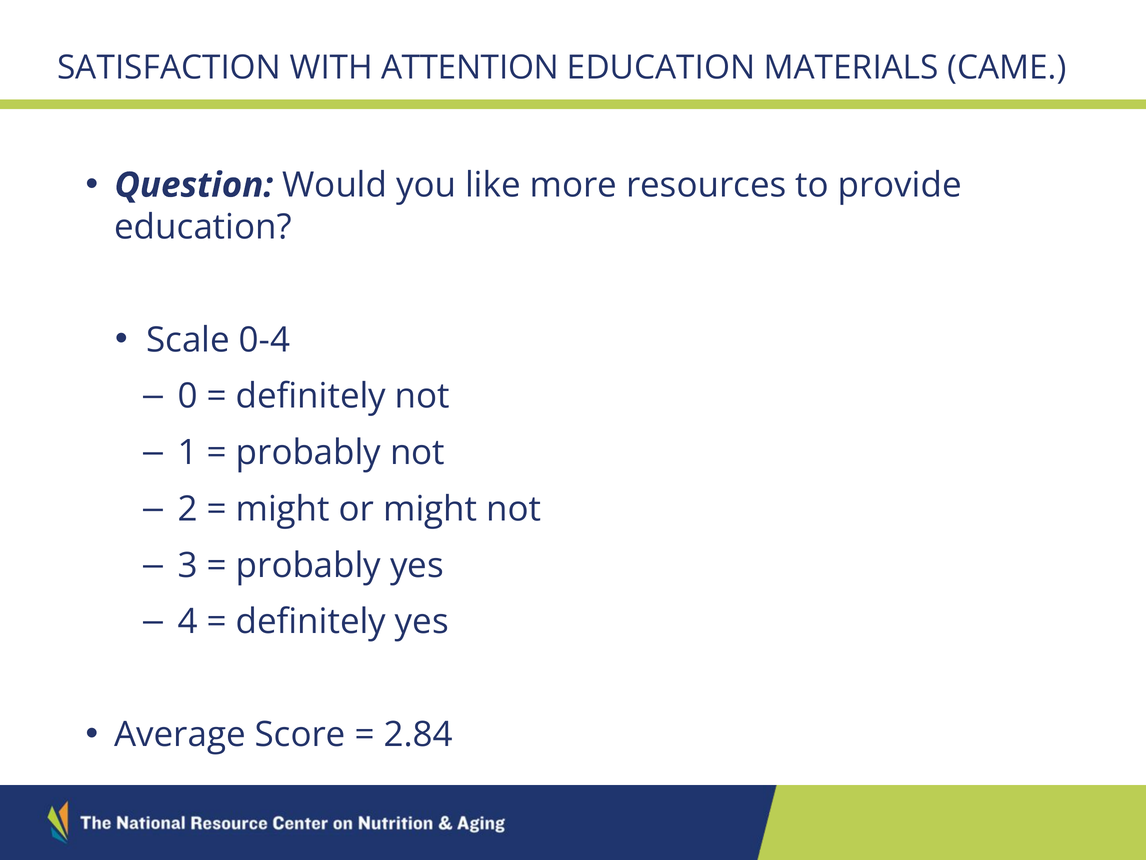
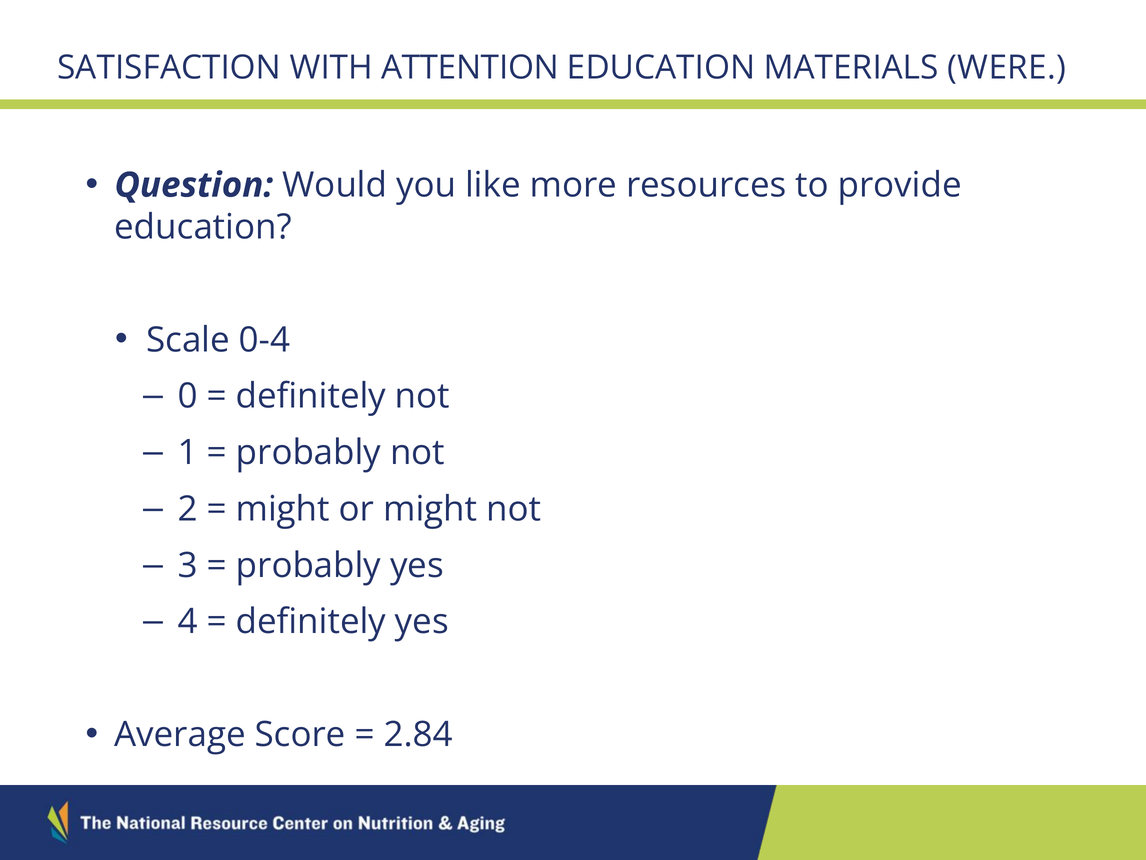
CAME: CAME -> WERE
